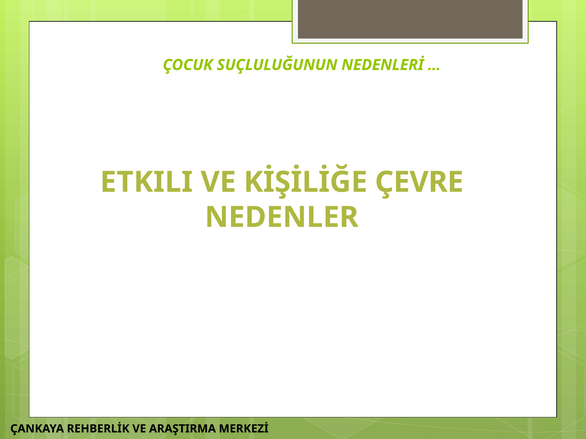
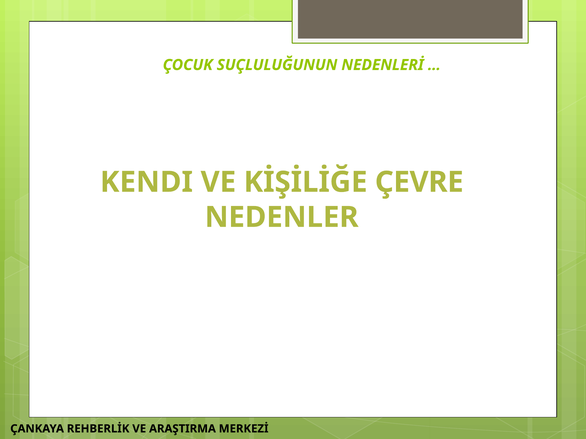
ETKILI: ETKILI -> KENDI
